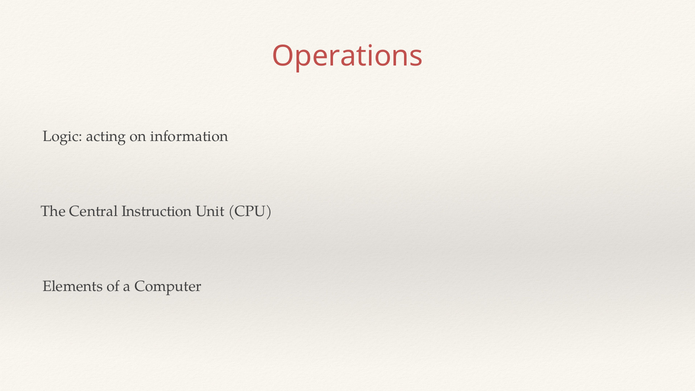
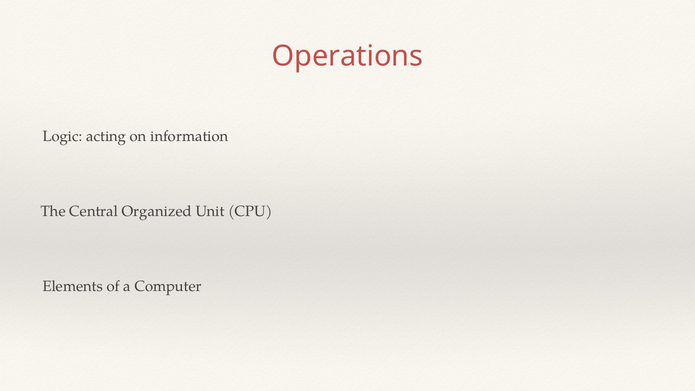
Instruction: Instruction -> Organized
